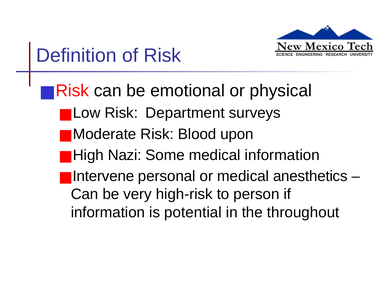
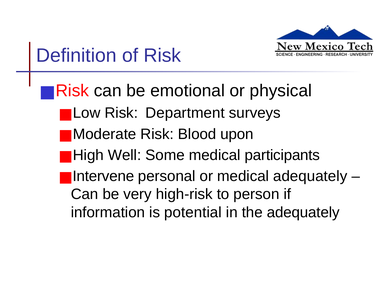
Nazi: Nazi -> Well
medical information: information -> participants
medical anesthetics: anesthetics -> adequately
the throughout: throughout -> adequately
